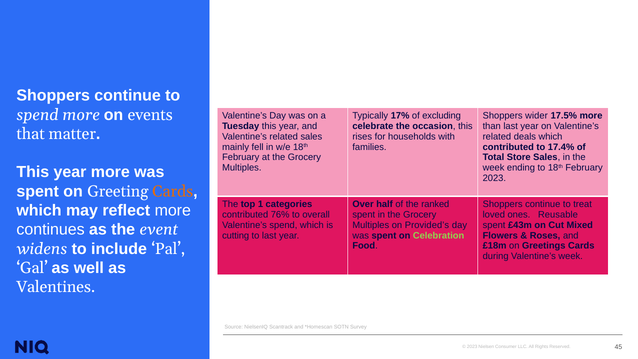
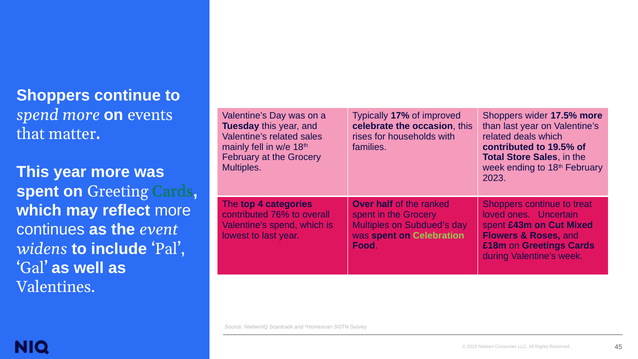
excluding: excluding -> improved
17.4%: 17.4% -> 19.5%
Cards at (173, 191) colour: orange -> green
1: 1 -> 4
Reusable: Reusable -> Uncertain
Provided’s: Provided’s -> Subdued’s
cutting: cutting -> lowest
